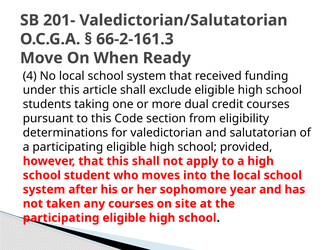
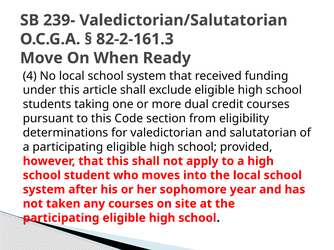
201-: 201- -> 239-
66-2-161.3: 66-2-161.3 -> 82-2-161.3
